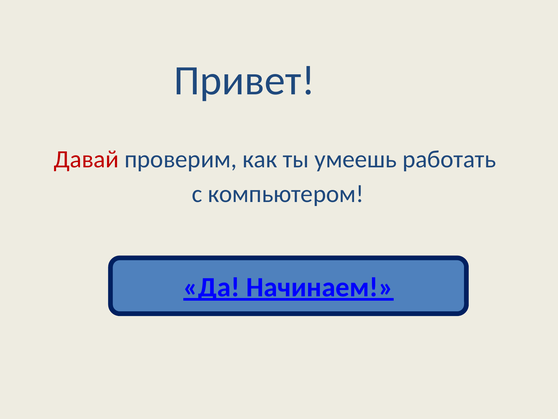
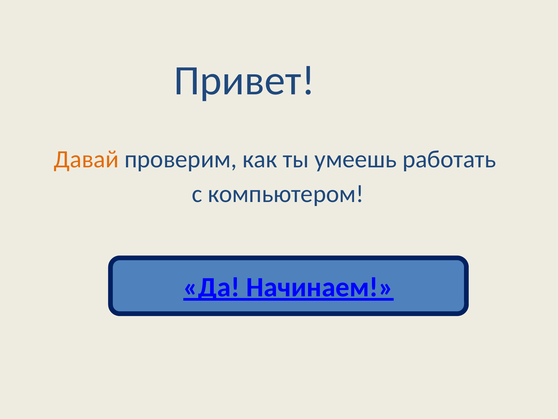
Давай colour: red -> orange
